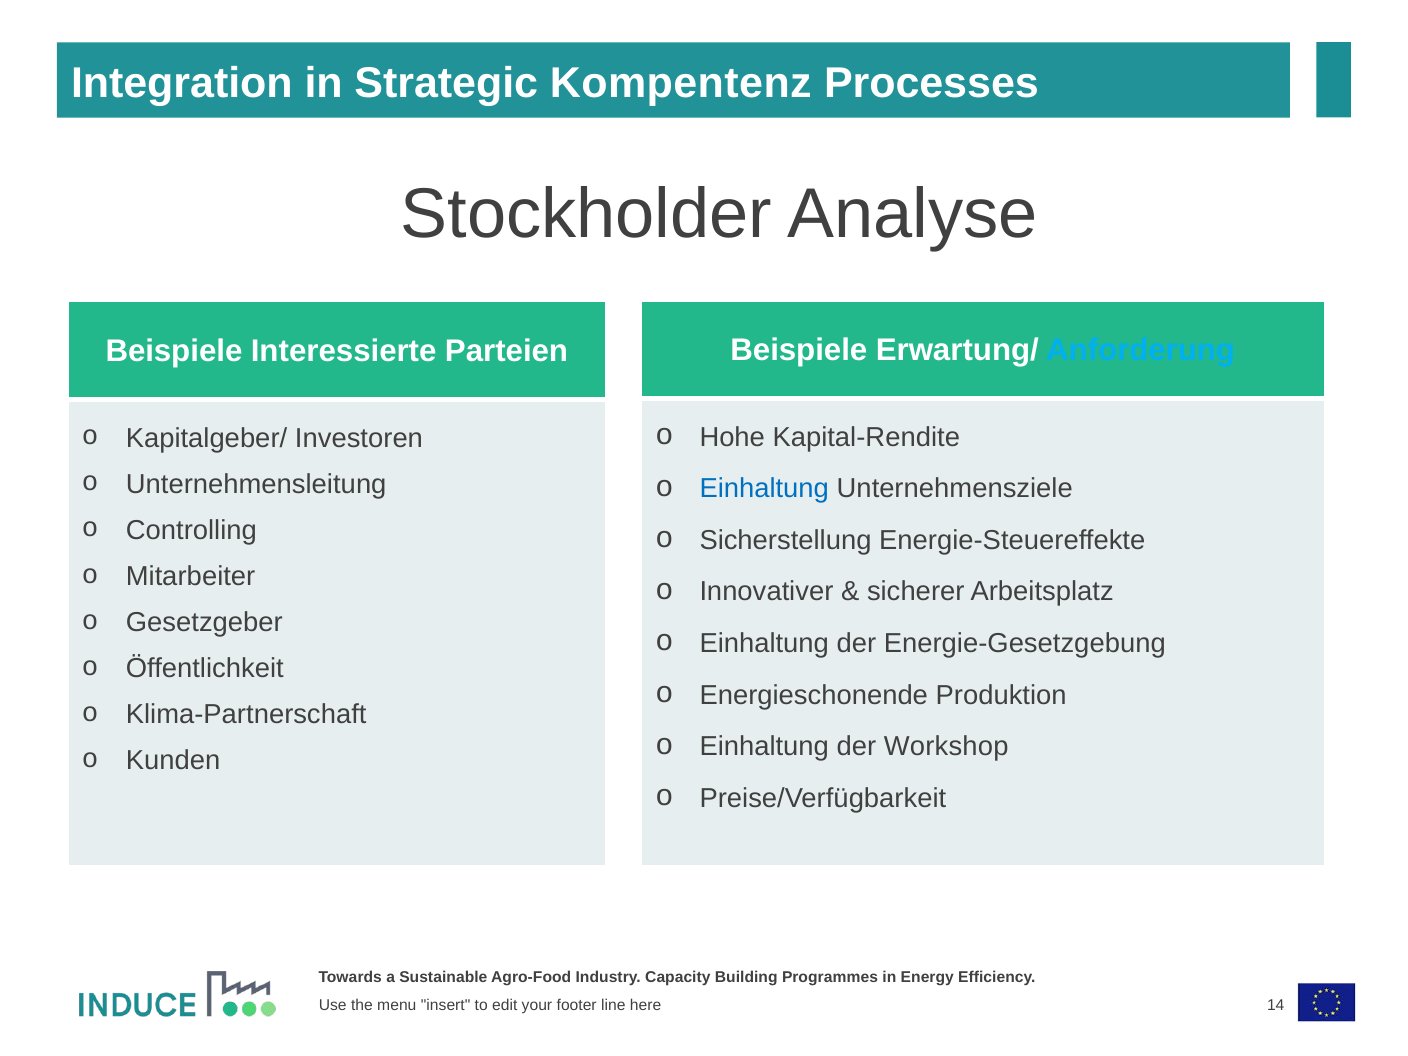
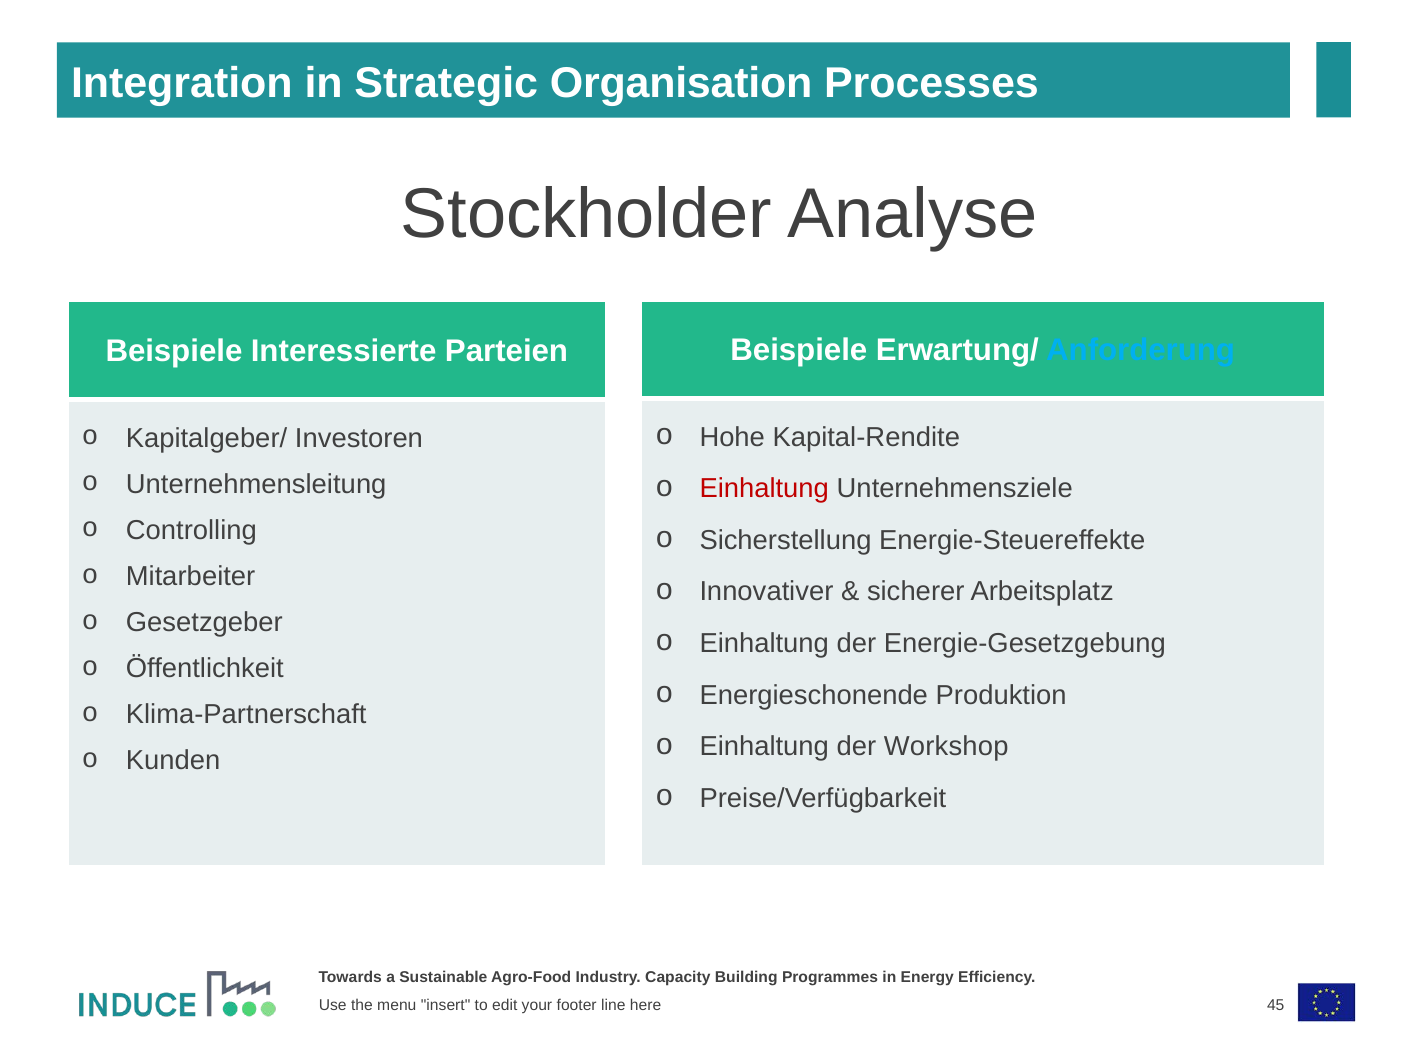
Kompentenz: Kompentenz -> Organisation
Einhaltung at (764, 489) colour: blue -> red
14: 14 -> 45
